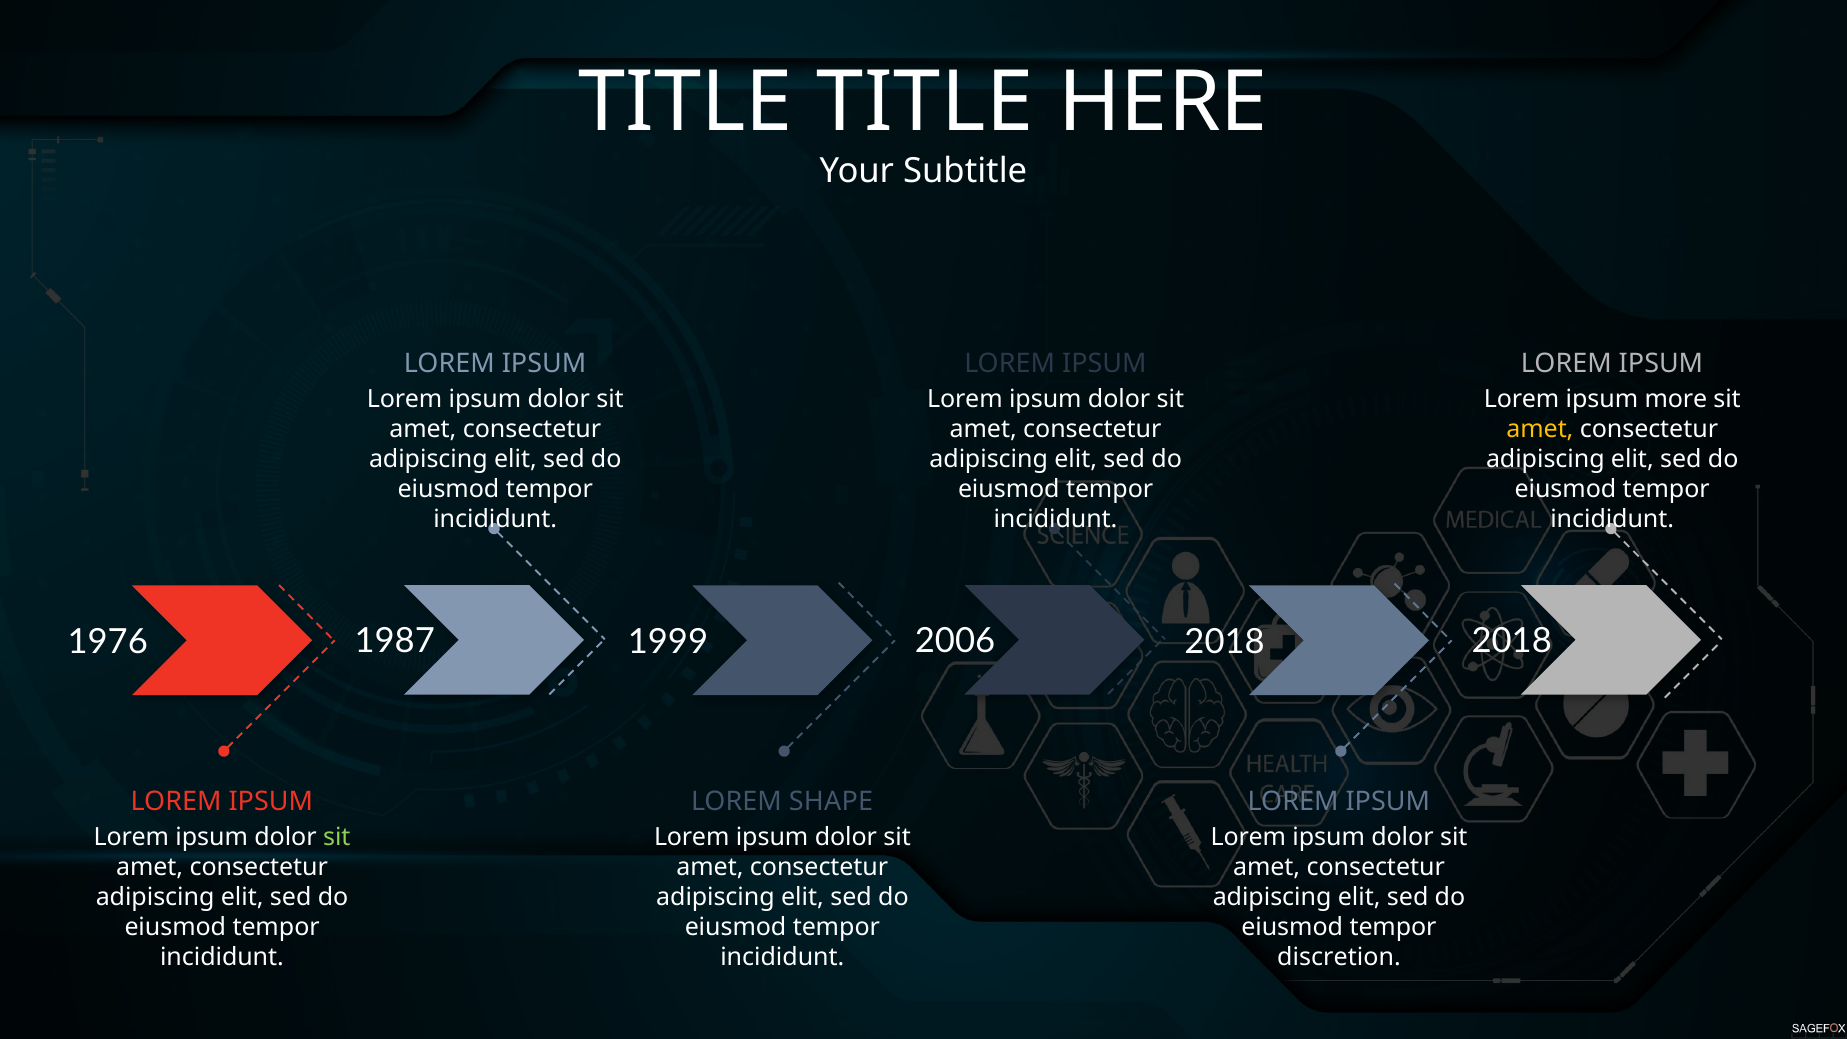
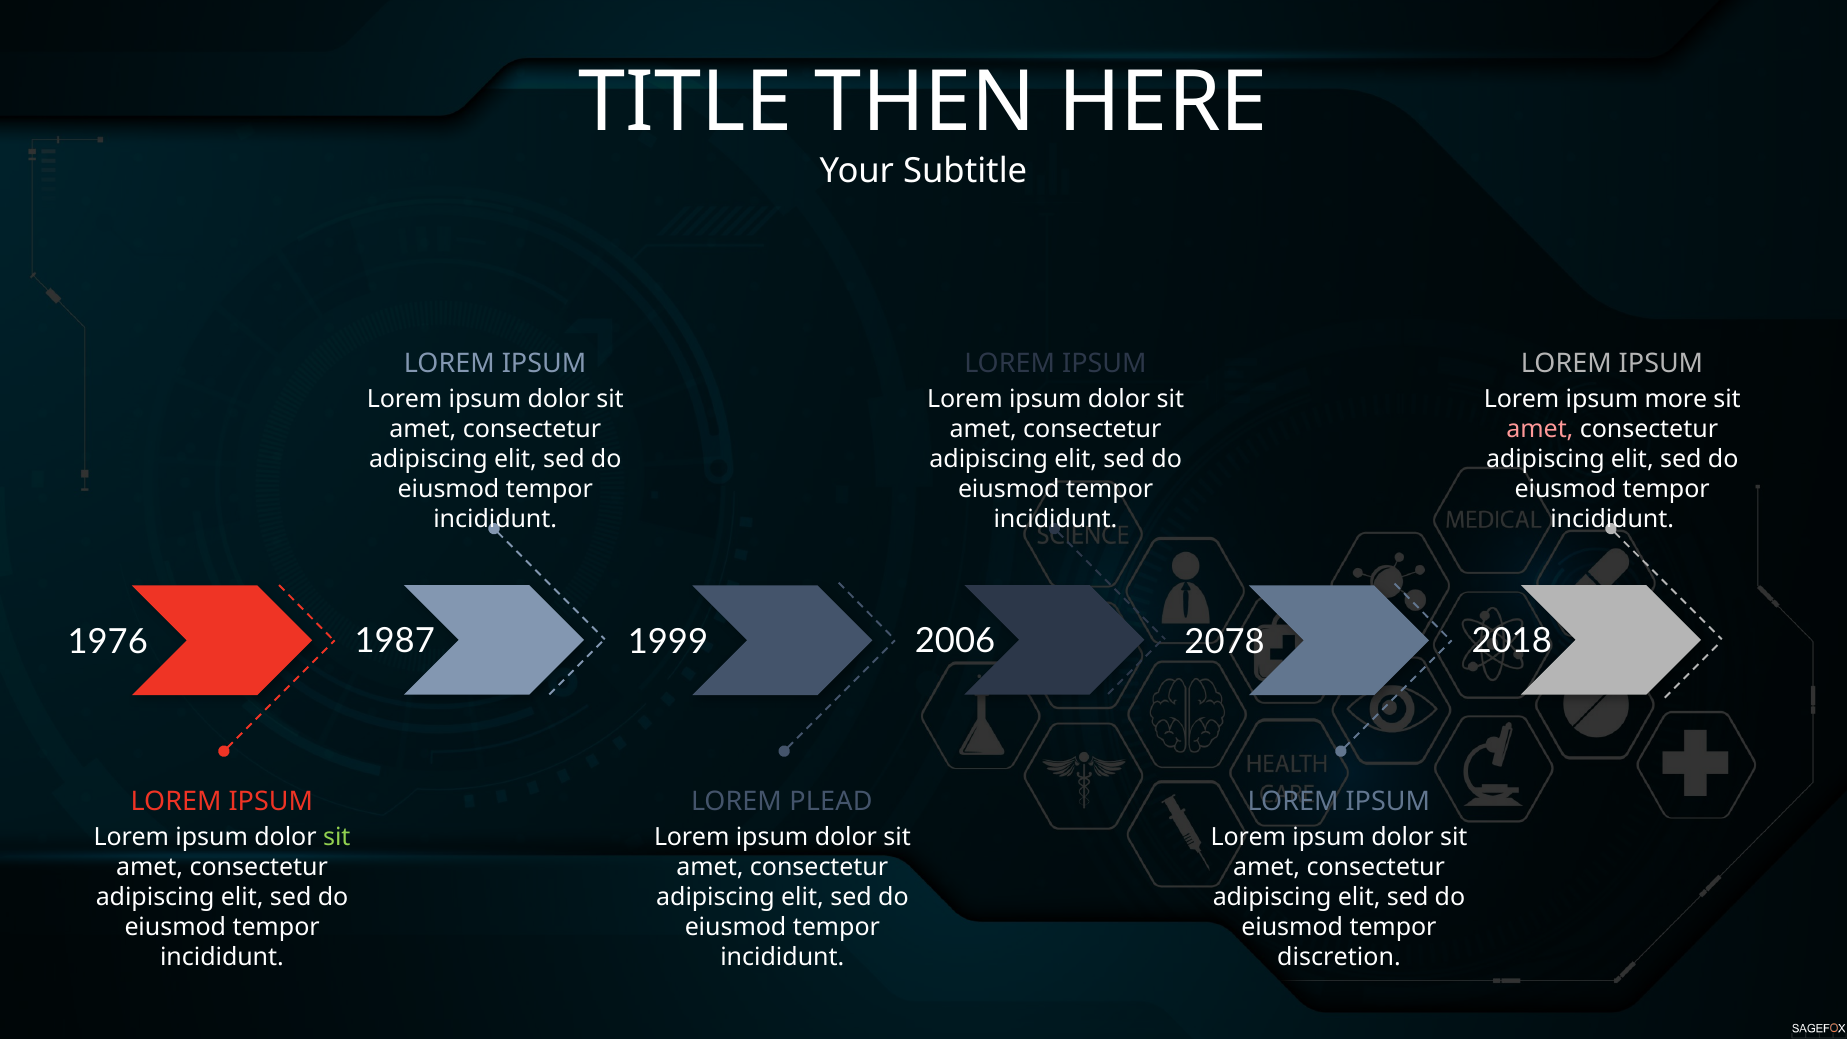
TITLE TITLE: TITLE -> THEN
amet at (1540, 429) colour: yellow -> pink
2018 at (1225, 642): 2018 -> 2078
SHAPE: SHAPE -> PLEAD
